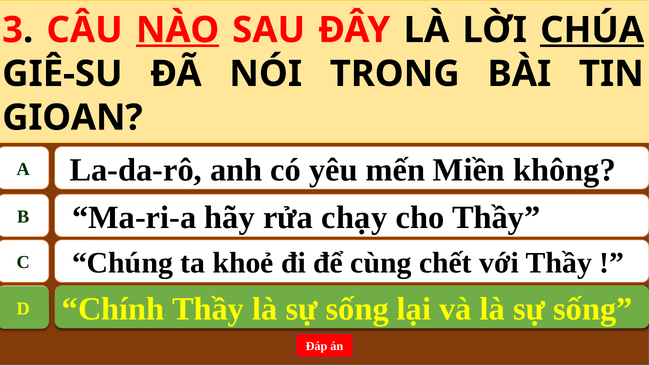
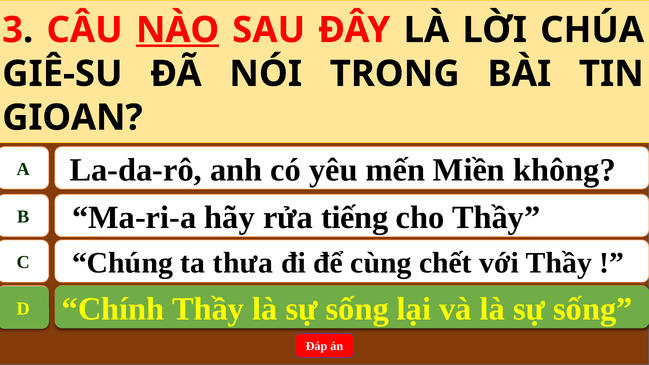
CHÚA underline: present -> none
chạy: chạy -> tiếng
khoẻ: khoẻ -> thưa
